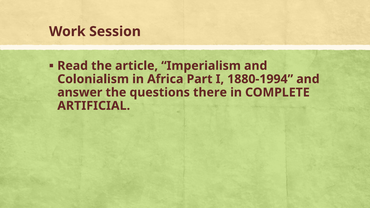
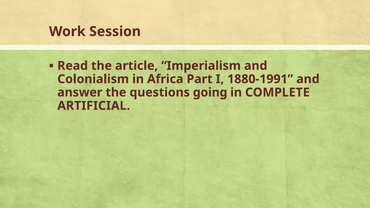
1880-1994: 1880-1994 -> 1880-1991
there: there -> going
